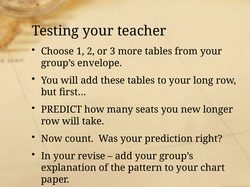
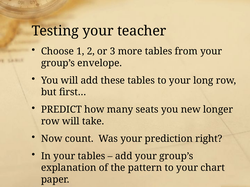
your revise: revise -> tables
